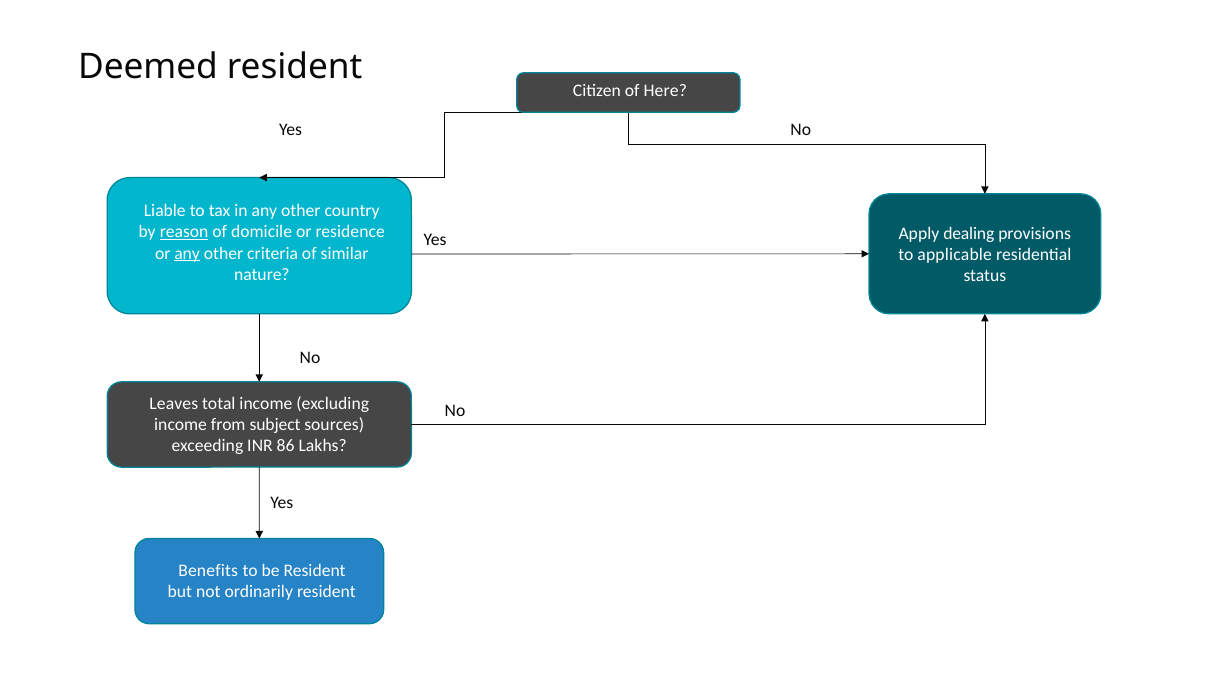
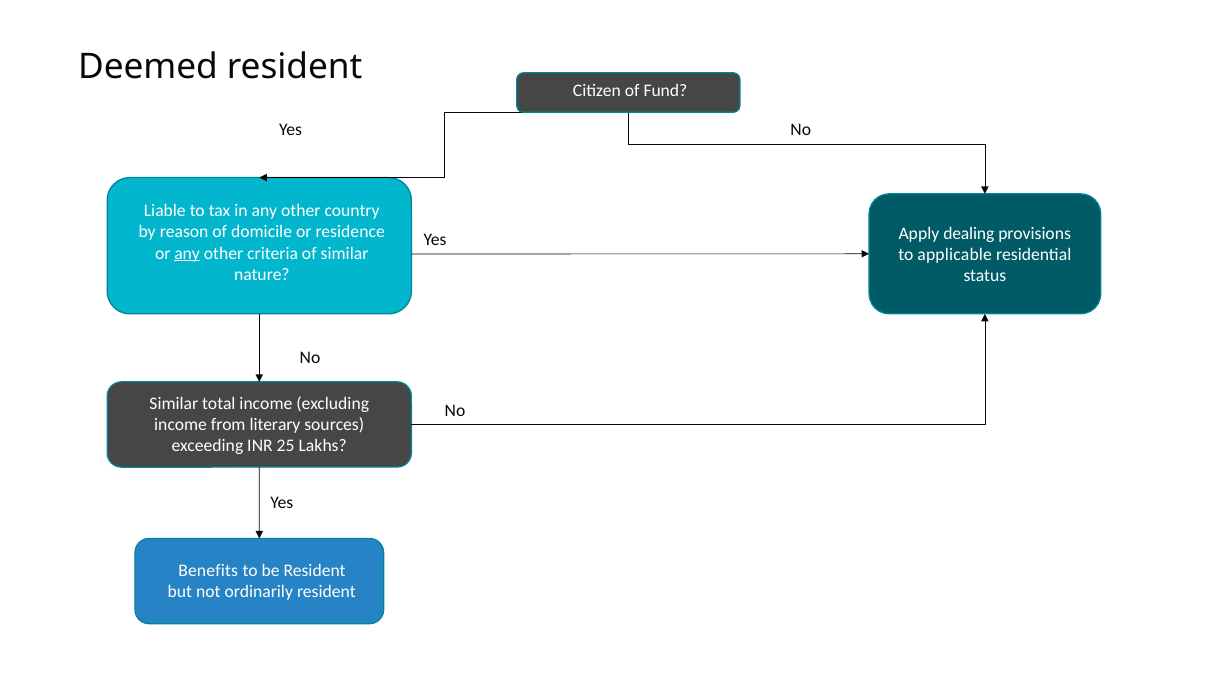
Here: Here -> Fund
reason underline: present -> none
Leaves at (174, 404): Leaves -> Similar
subject: subject -> literary
86: 86 -> 25
